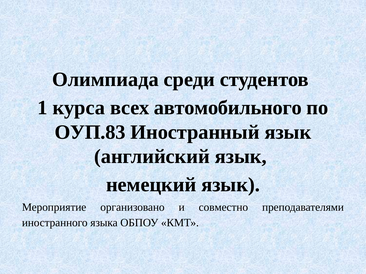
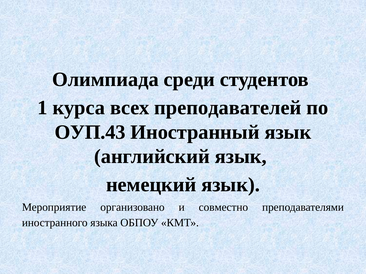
автомобильного: автомобильного -> преподавателей
ОУП.83: ОУП.83 -> ОУП.43
